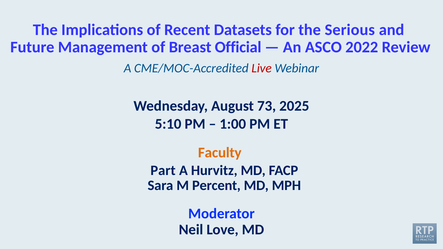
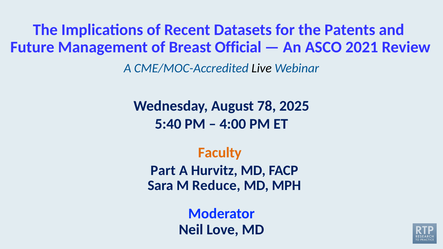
Serious: Serious -> Patents
2022: 2022 -> 2021
Live colour: red -> black
73: 73 -> 78
5:10: 5:10 -> 5:40
1:00: 1:00 -> 4:00
Percent: Percent -> Reduce
